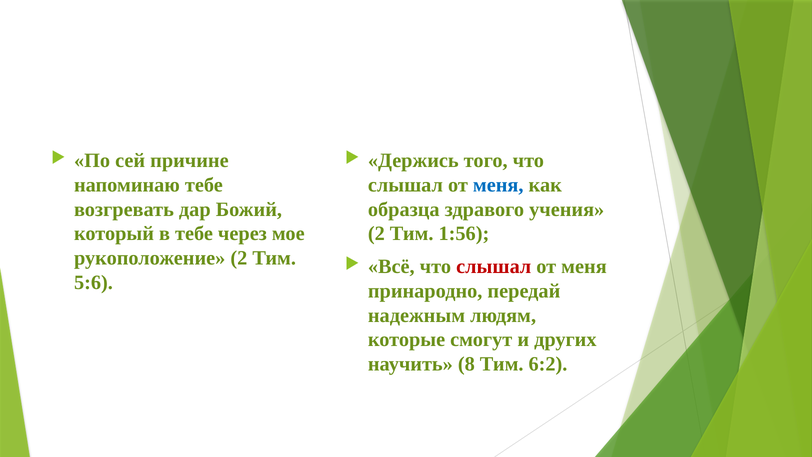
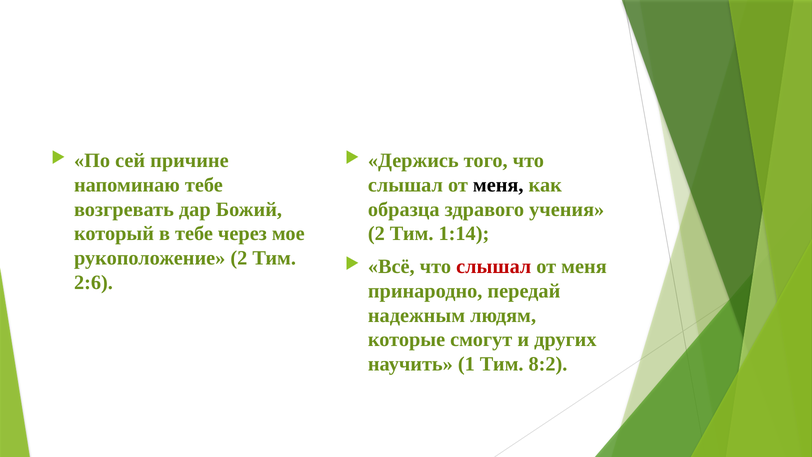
меня at (498, 185) colour: blue -> black
1:56: 1:56 -> 1:14
5:6: 5:6 -> 2:6
8: 8 -> 1
6:2: 6:2 -> 8:2
